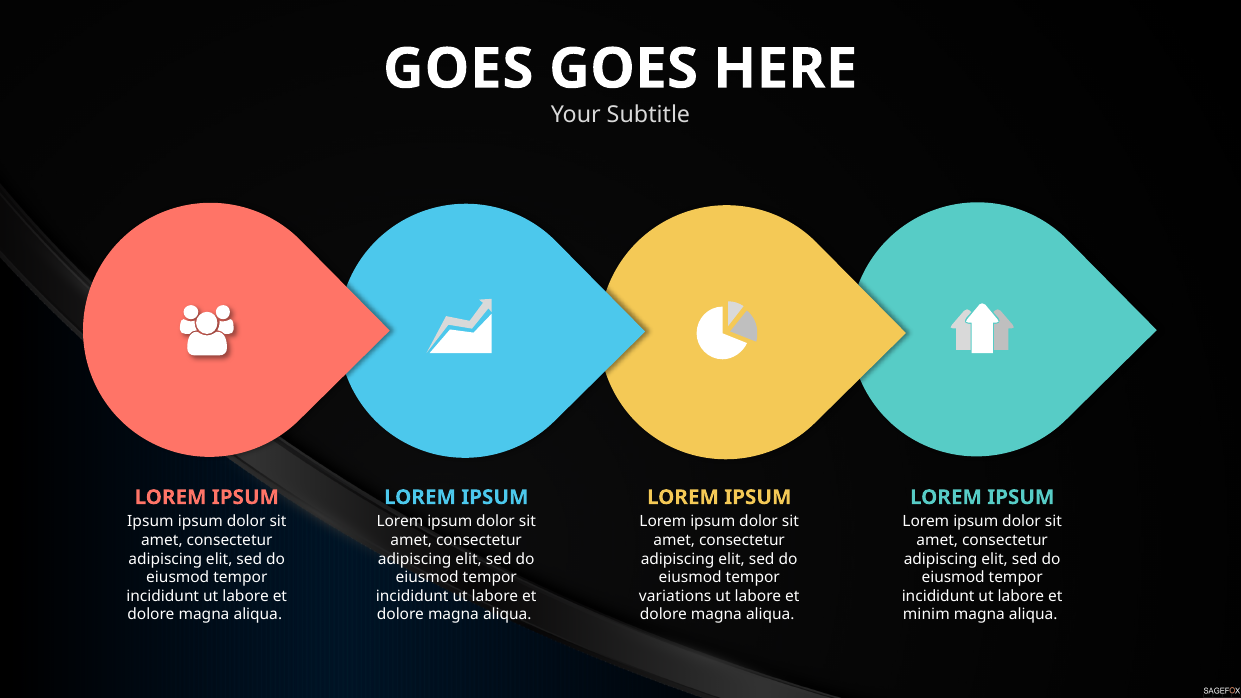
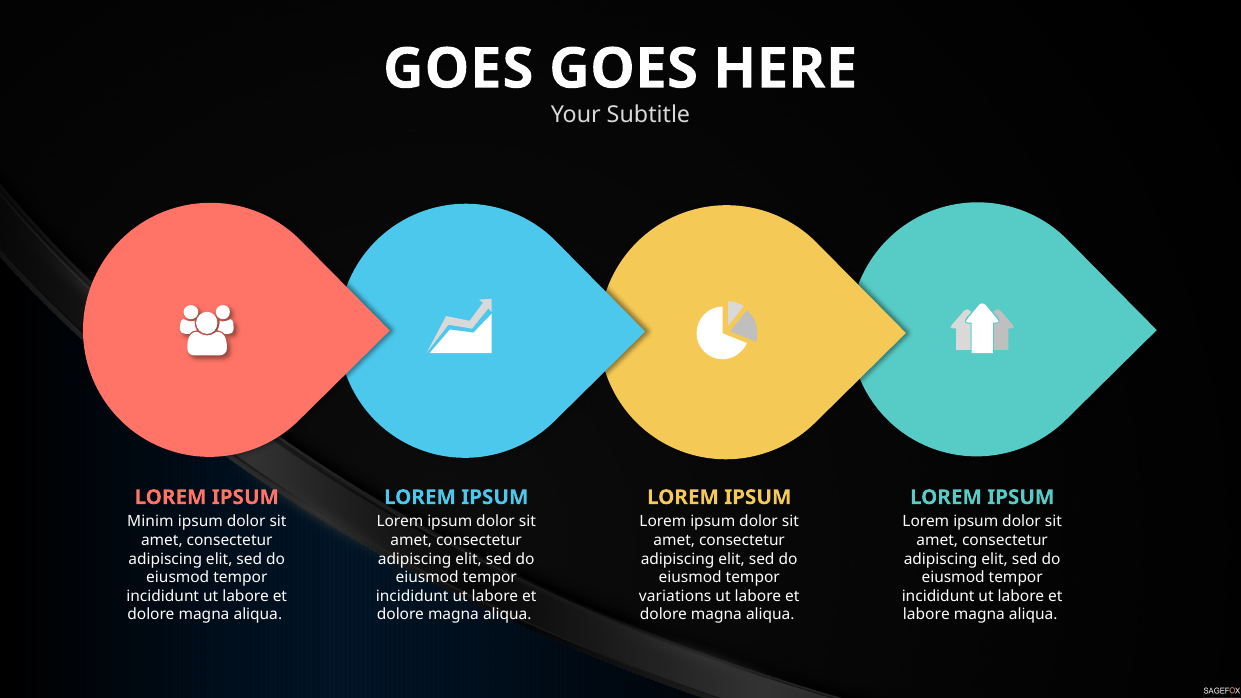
Ipsum at (150, 522): Ipsum -> Minim
minim at (926, 615): minim -> labore
